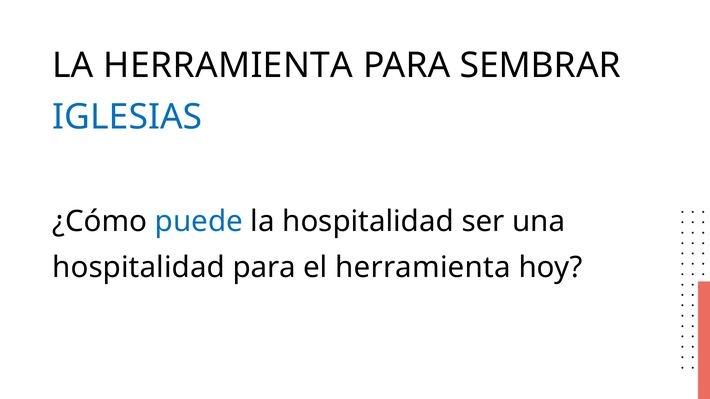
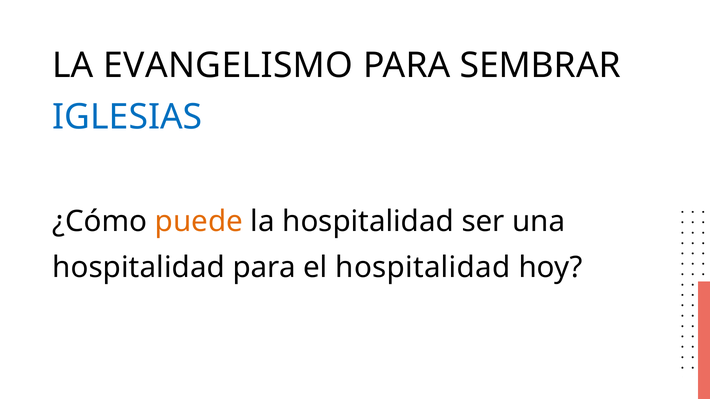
LA HERRAMIENTA: HERRAMIENTA -> EVANGELISMO
puede colour: blue -> orange
el herramienta: herramienta -> hospitalidad
